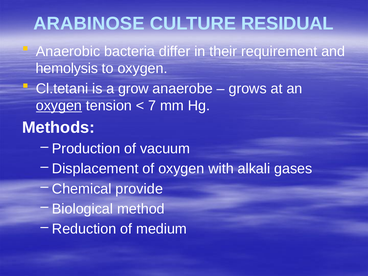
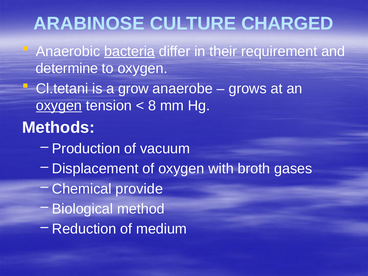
RESIDUAL: RESIDUAL -> CHARGED
bacteria underline: none -> present
hemolysis: hemolysis -> determine
7: 7 -> 8
alkali: alkali -> broth
